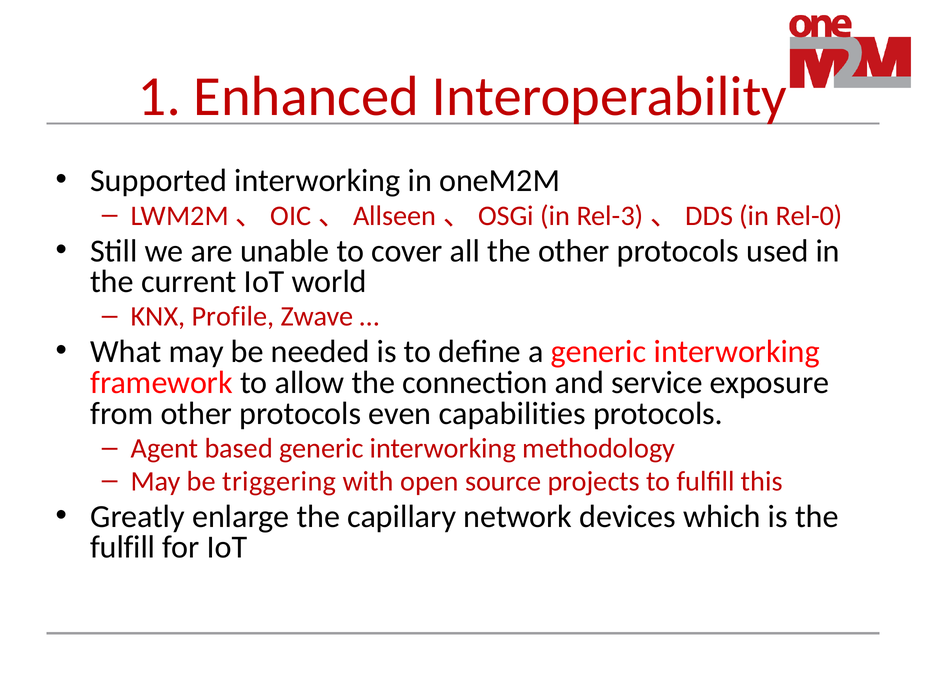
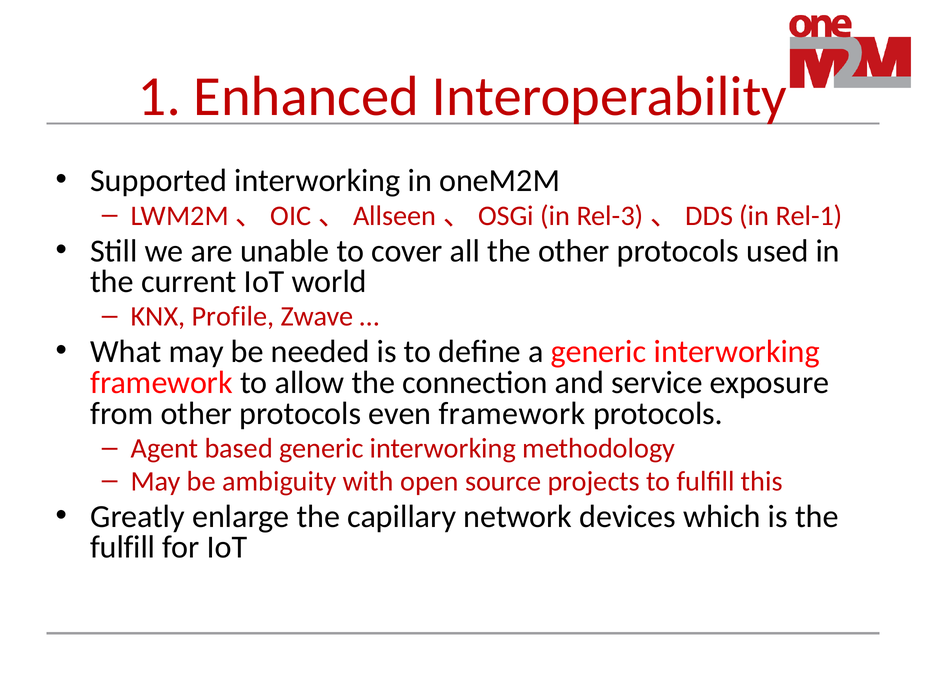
Rel-0: Rel-0 -> Rel-1
even capabilities: capabilities -> framework
triggering: triggering -> ambiguity
